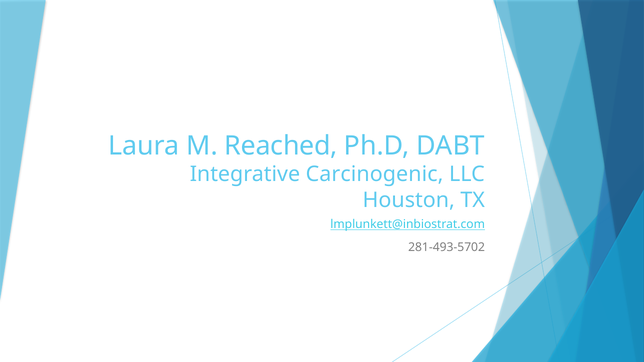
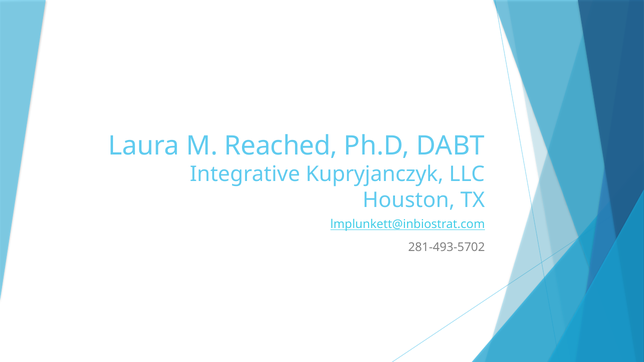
Carcinogenic: Carcinogenic -> Kupryjanczyk
